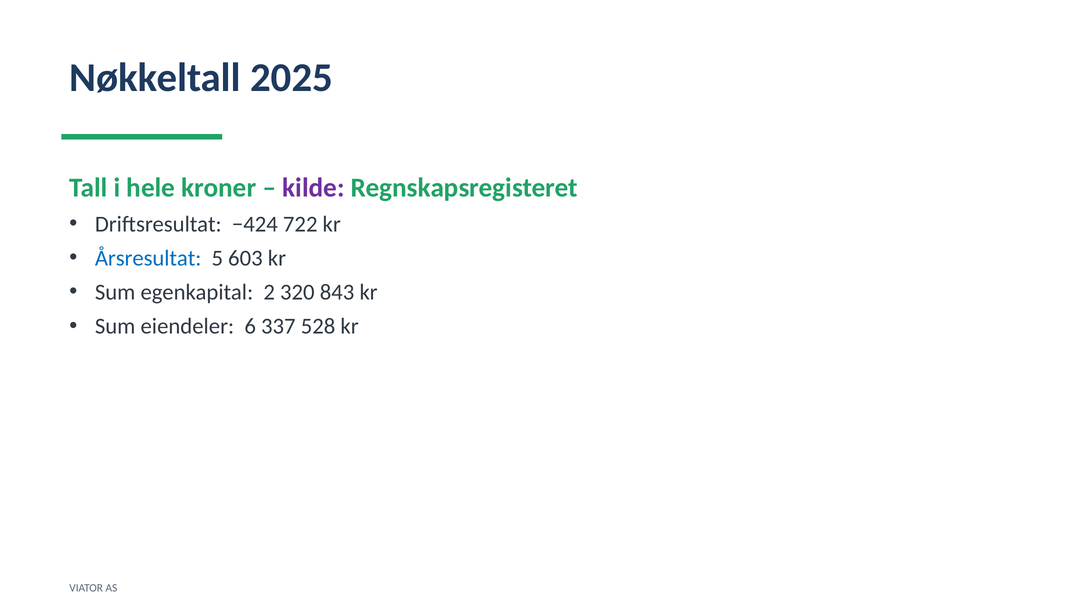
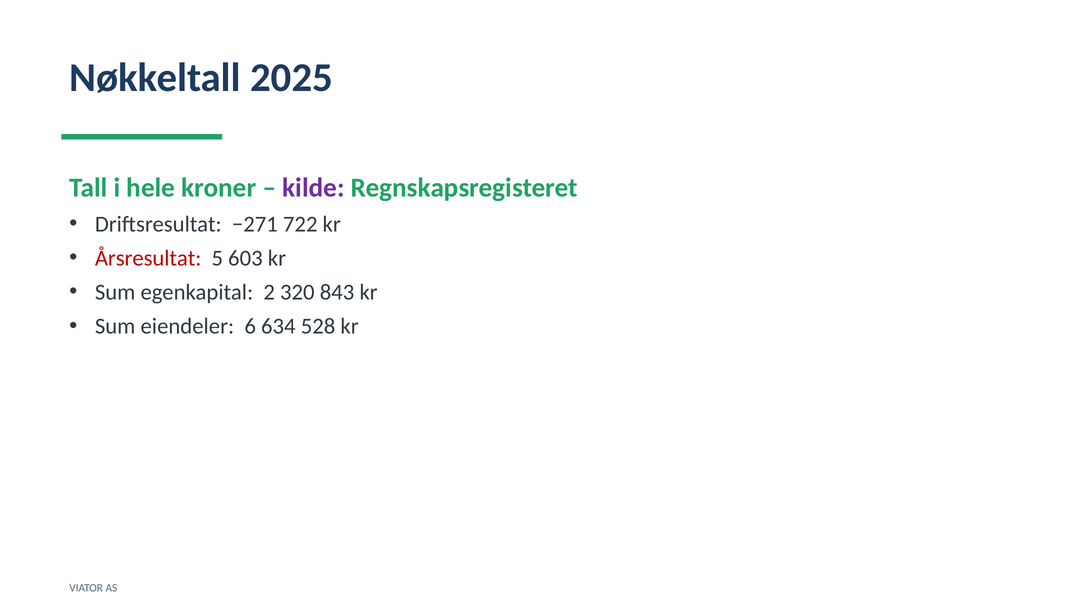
−424: −424 -> −271
Årsresultat colour: blue -> red
337: 337 -> 634
